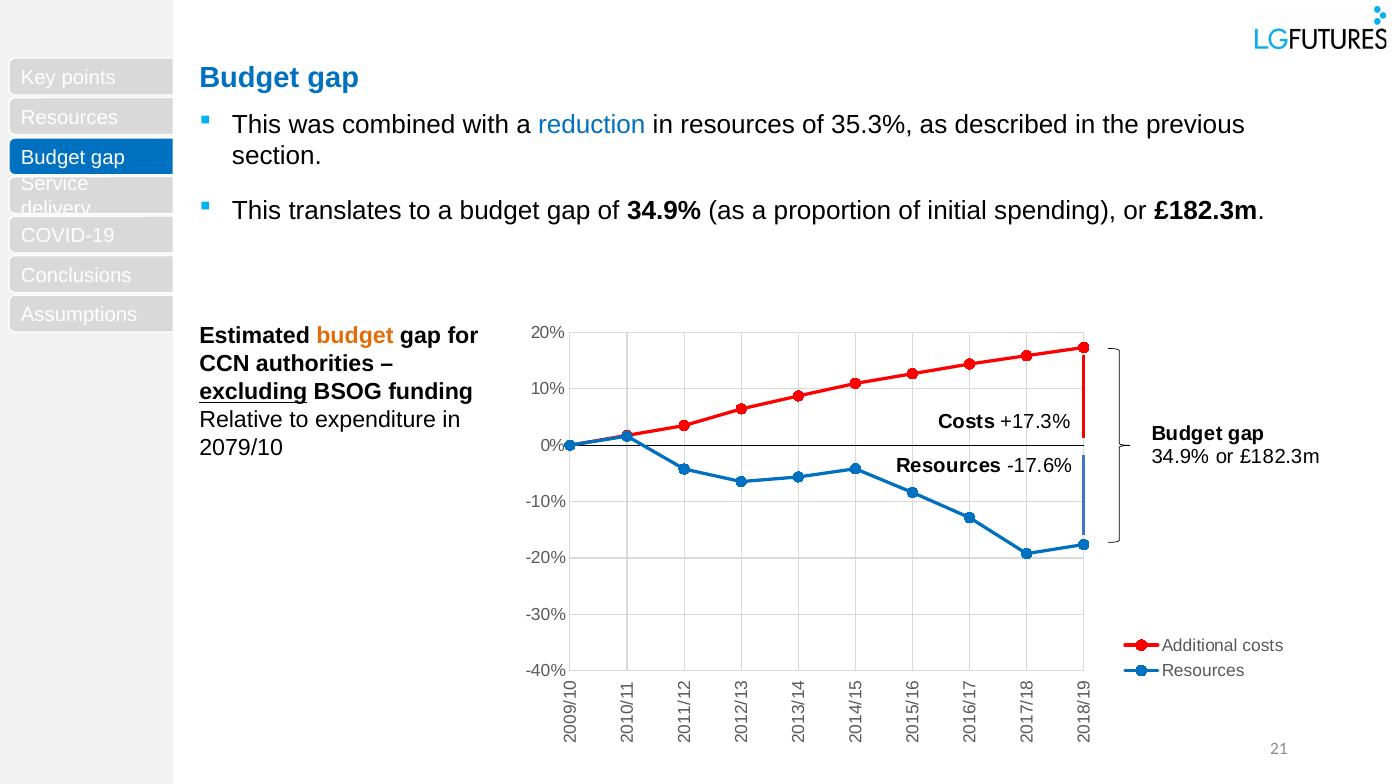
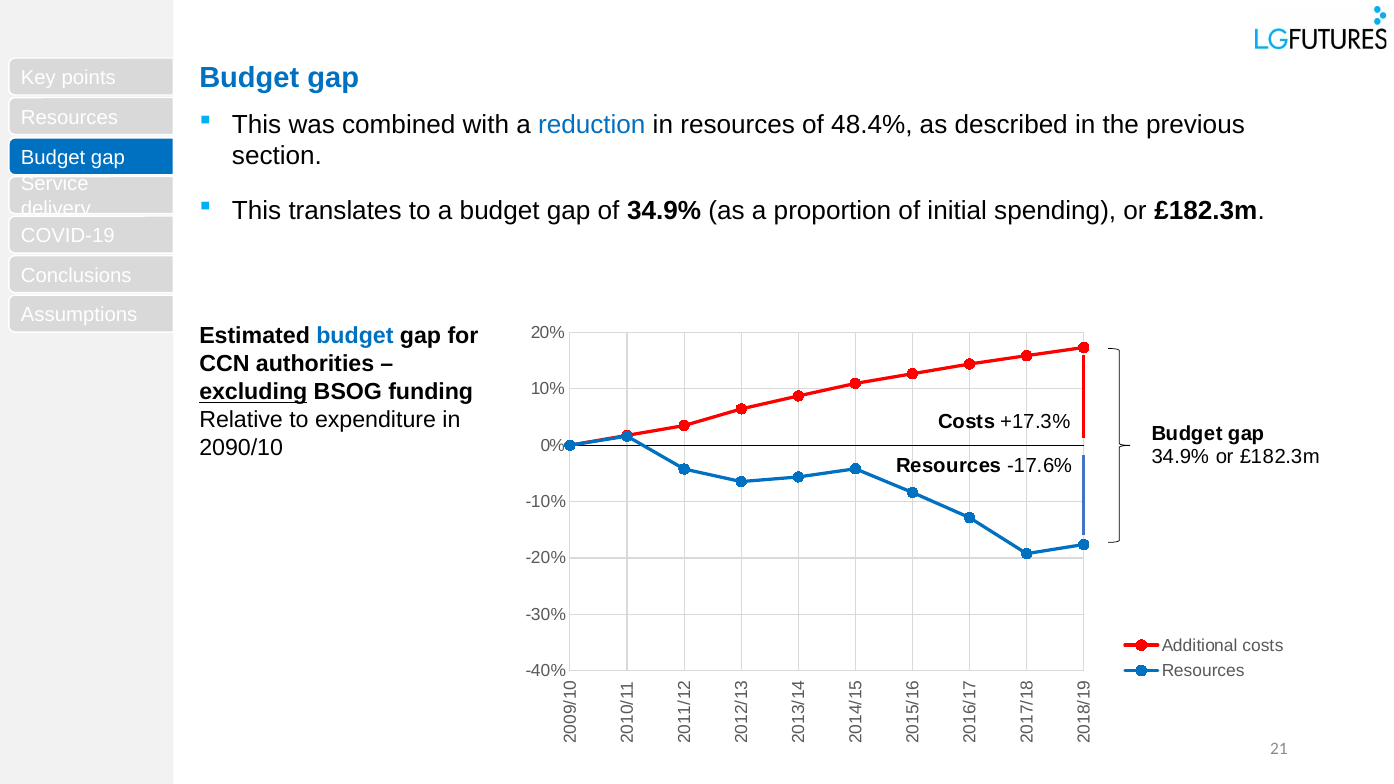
35.3%: 35.3% -> 48.4%
budget at (355, 336) colour: orange -> blue
2079/10: 2079/10 -> 2090/10
